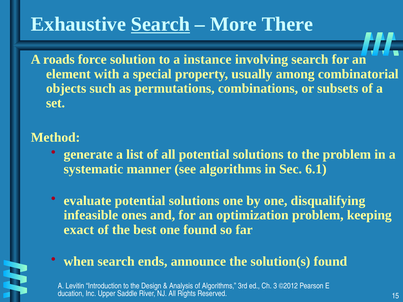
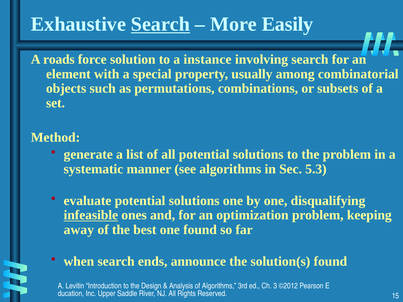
There: There -> Easily
6.1: 6.1 -> 5.3
infeasible underline: none -> present
exact: exact -> away
